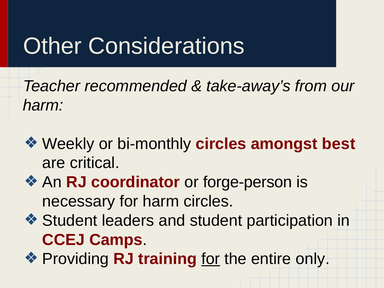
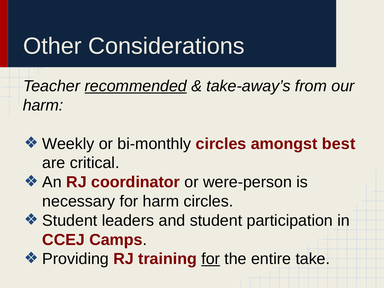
recommended underline: none -> present
forge-person: forge-person -> were-person
only: only -> take
